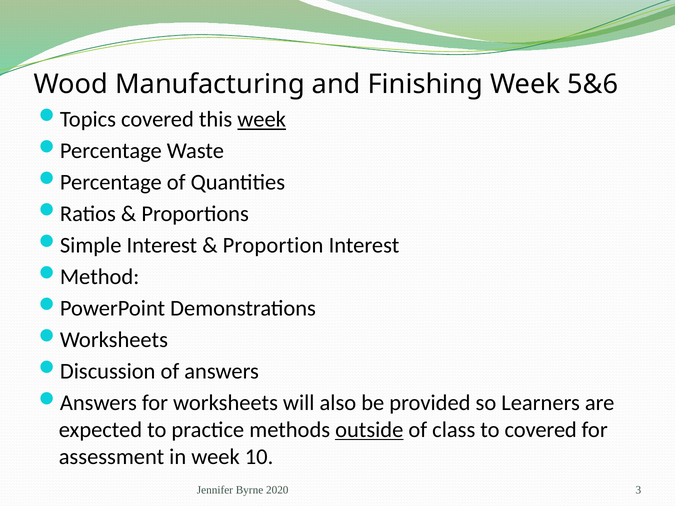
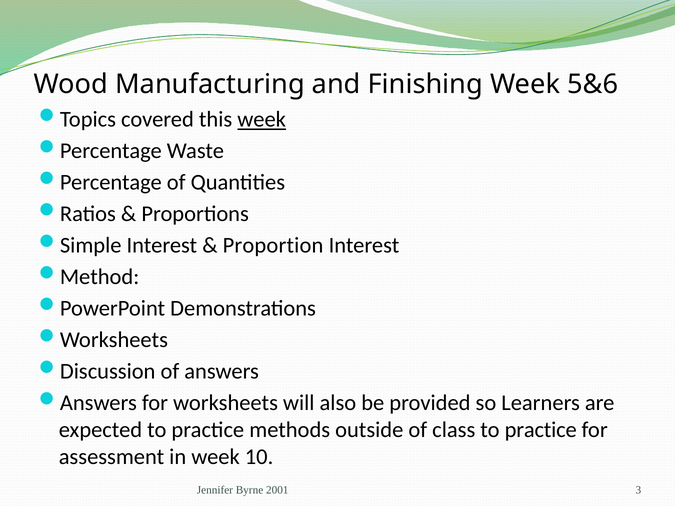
outside underline: present -> none
class to covered: covered -> practice
2020: 2020 -> 2001
